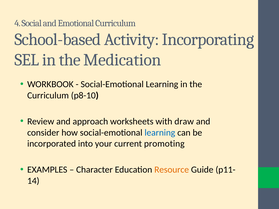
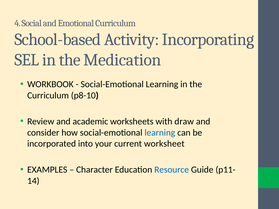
approach: approach -> academic
promoting: promoting -> worksheet
Resource colour: orange -> blue
